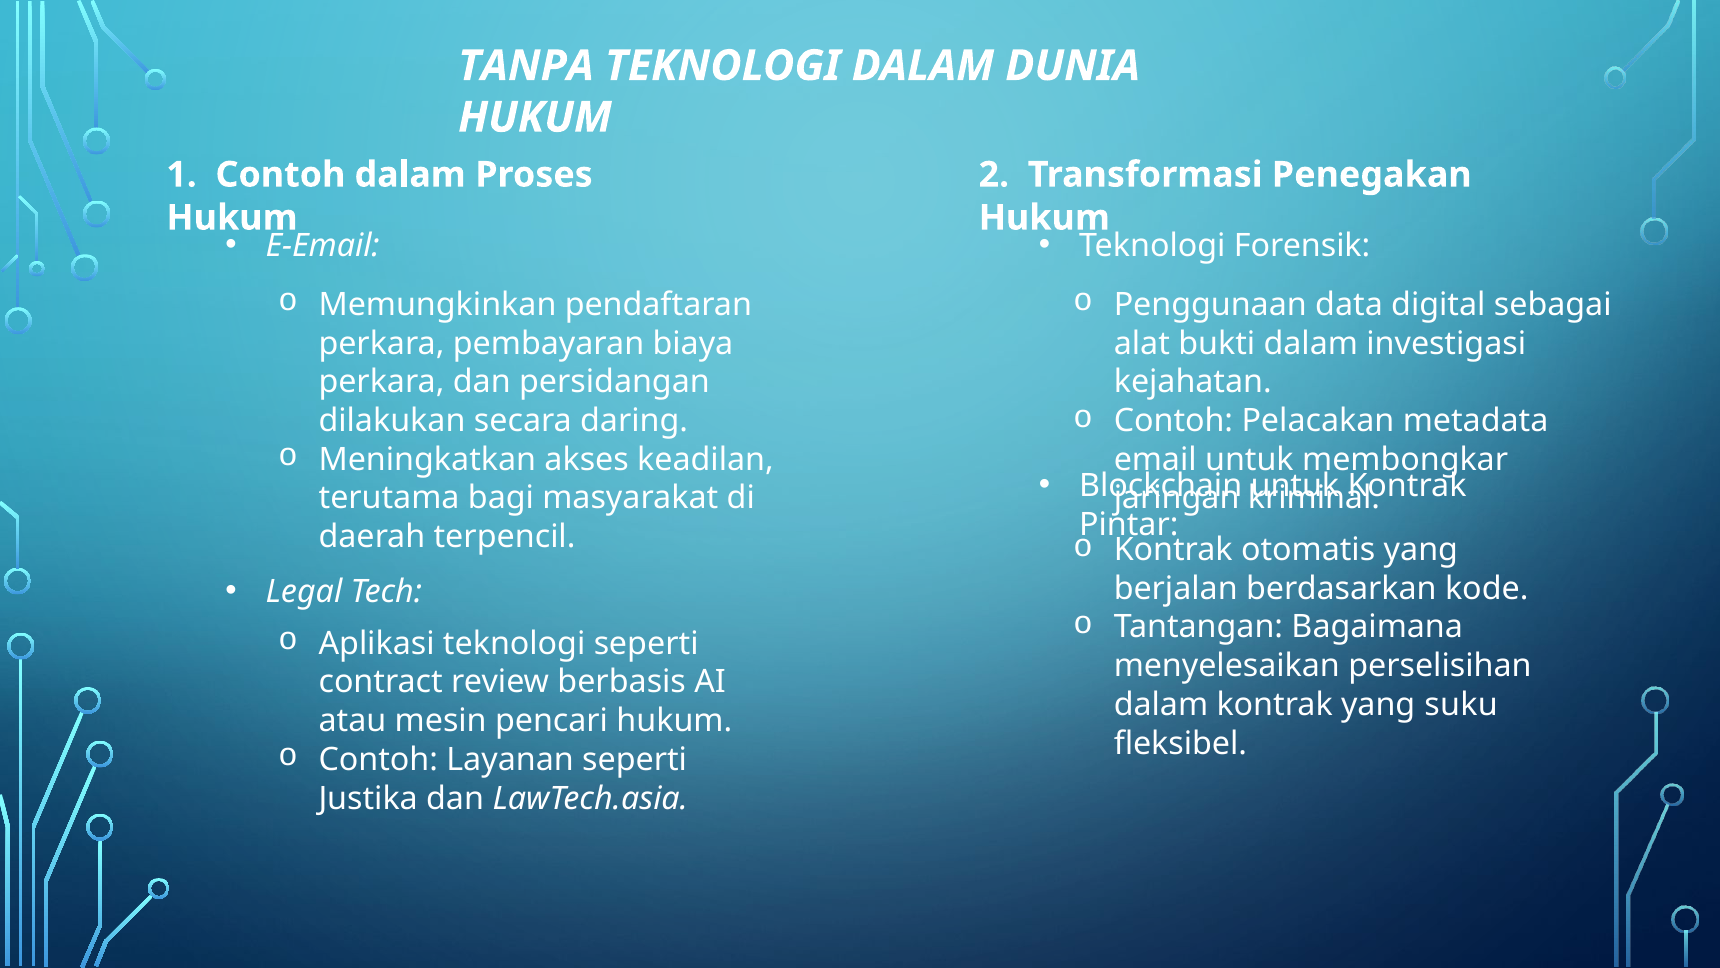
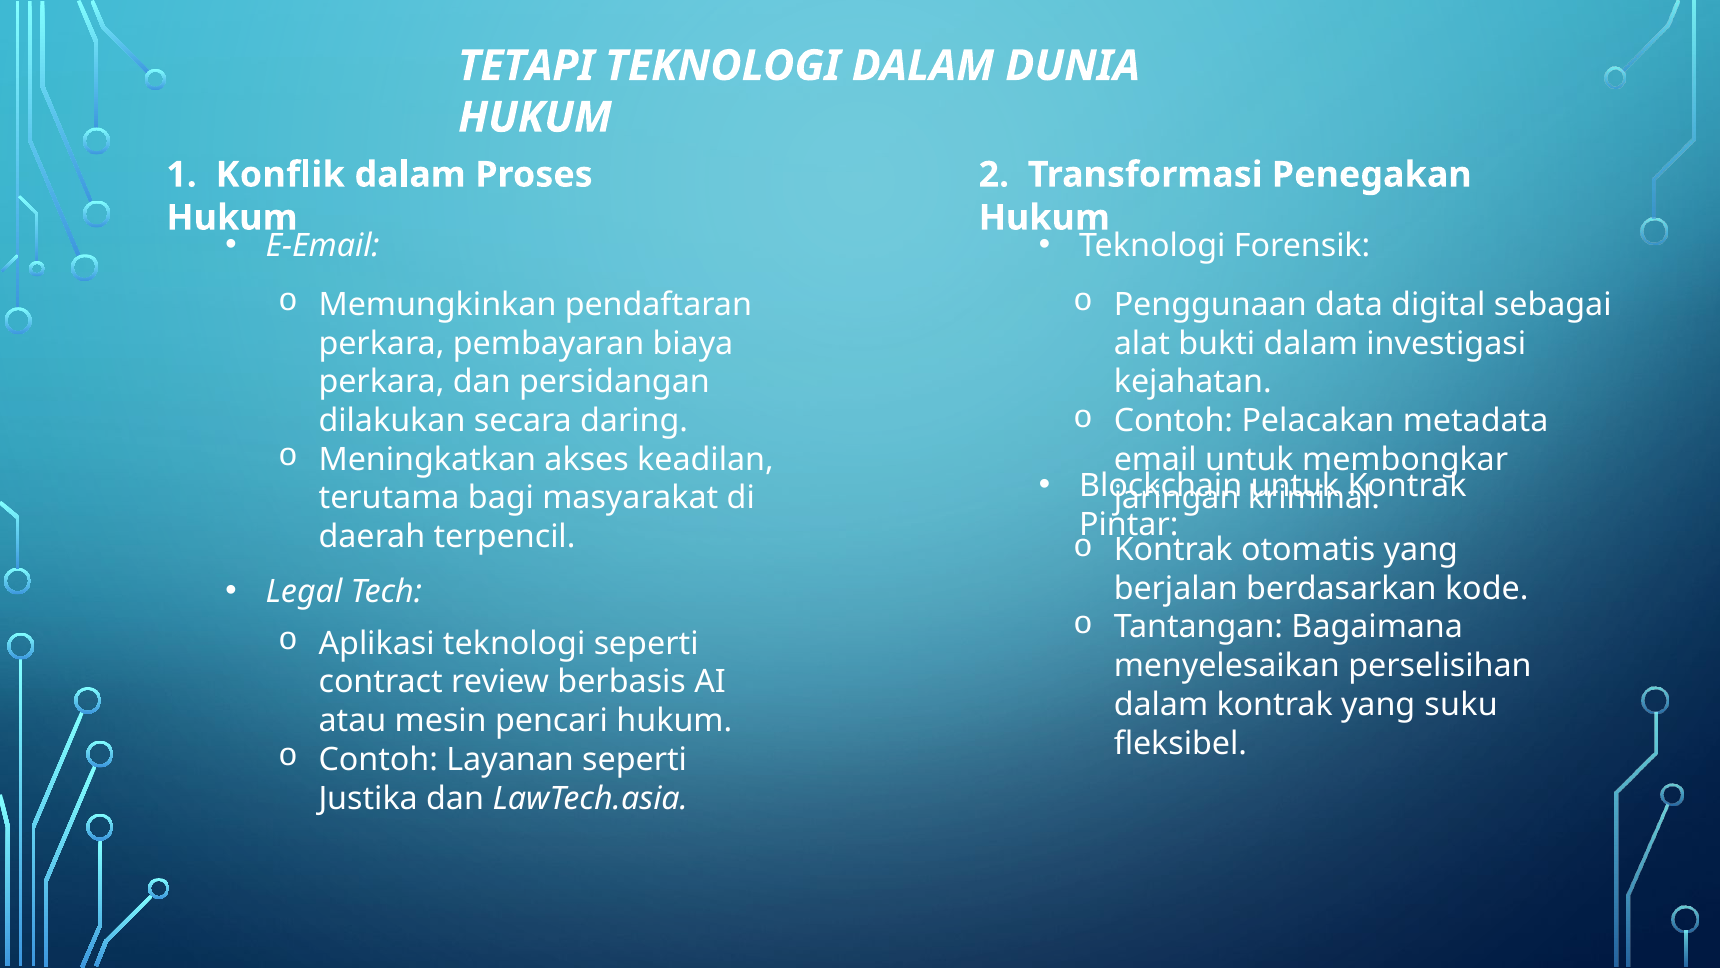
TANPA: TANPA -> TETAPI
1 Contoh: Contoh -> Konflik
